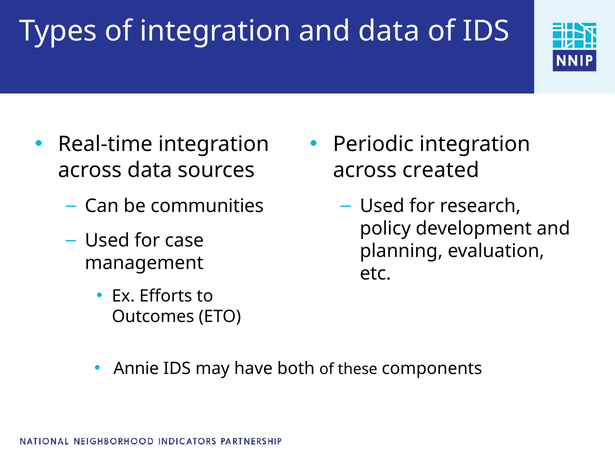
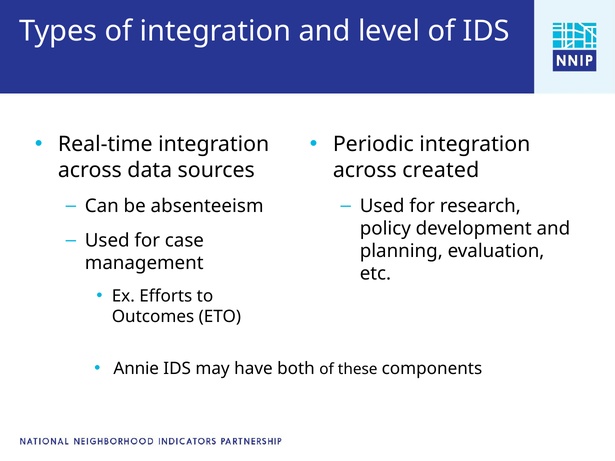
and data: data -> level
communities: communities -> absenteeism
